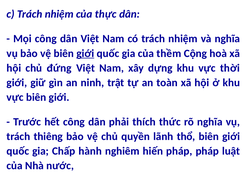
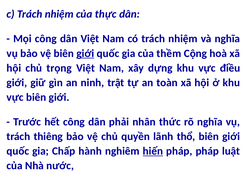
đứng: đứng -> trọng
thời: thời -> điều
thích: thích -> nhân
hiến underline: none -> present
